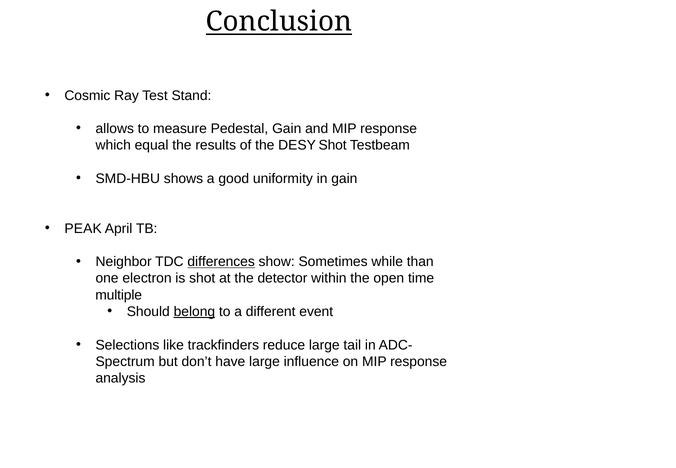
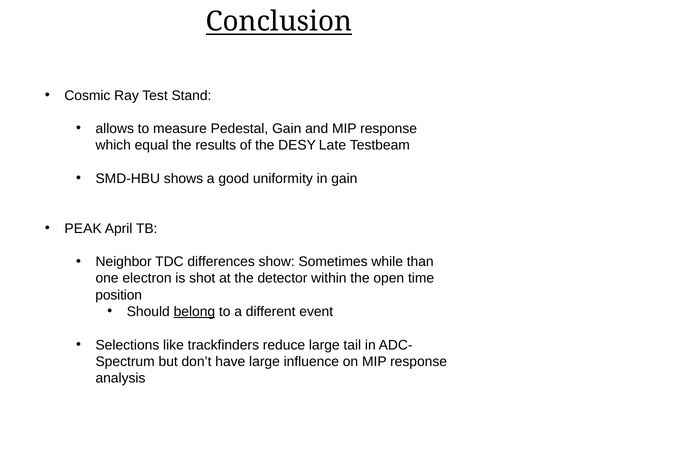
DESY Shot: Shot -> Late
differences underline: present -> none
multiple: multiple -> position
